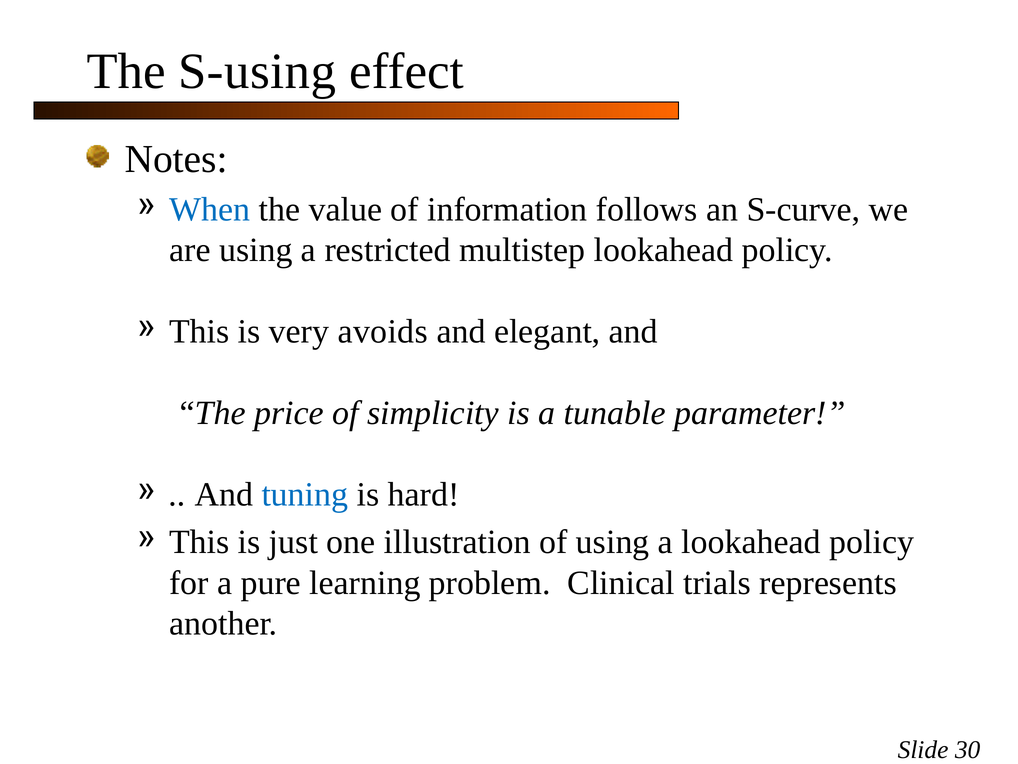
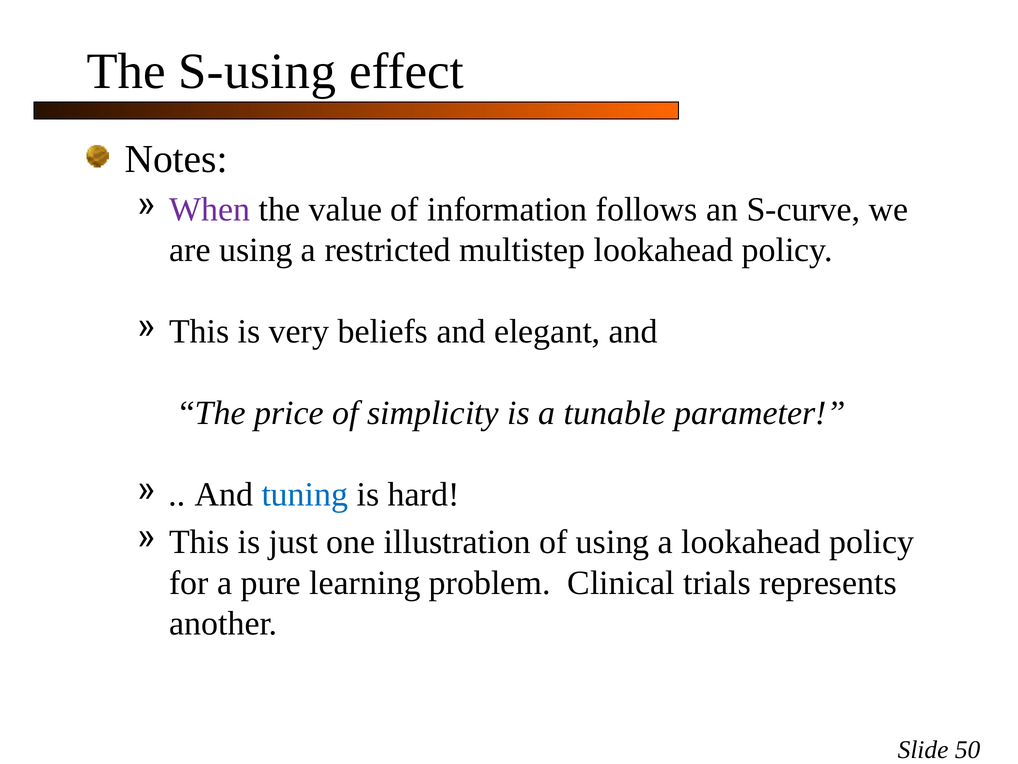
When colour: blue -> purple
avoids: avoids -> beliefs
30: 30 -> 50
